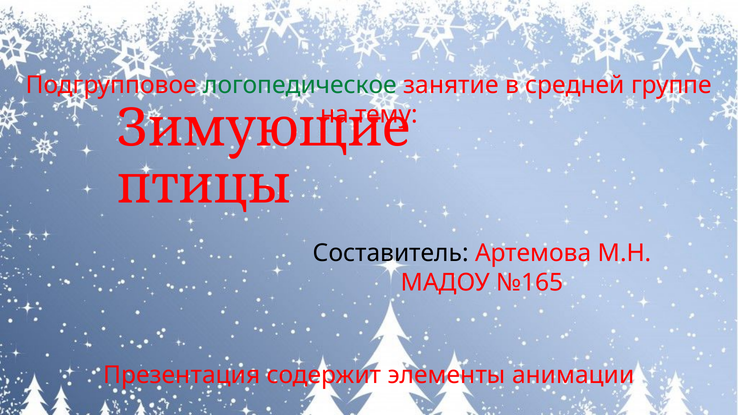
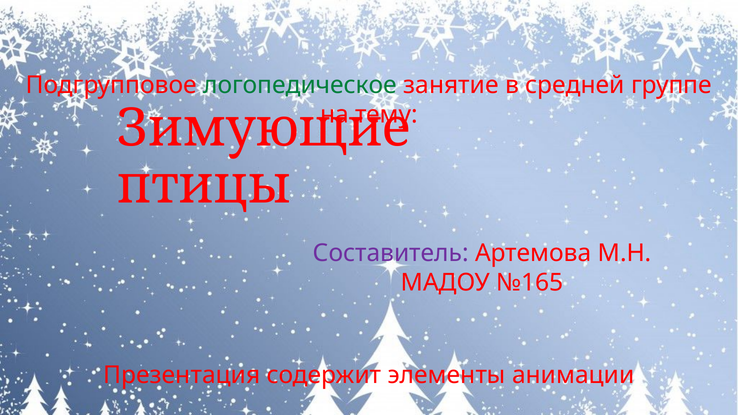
Составитель colour: black -> purple
